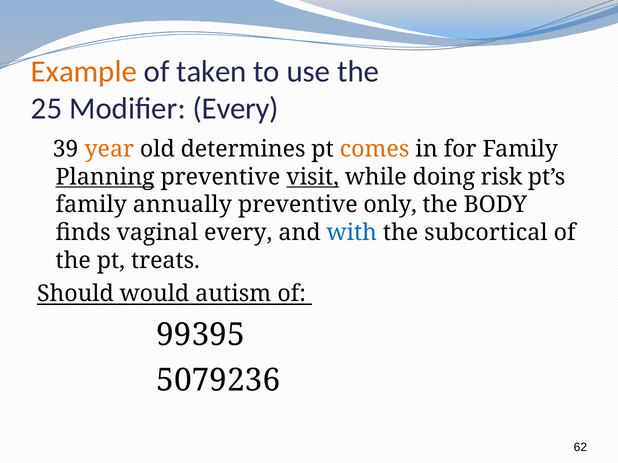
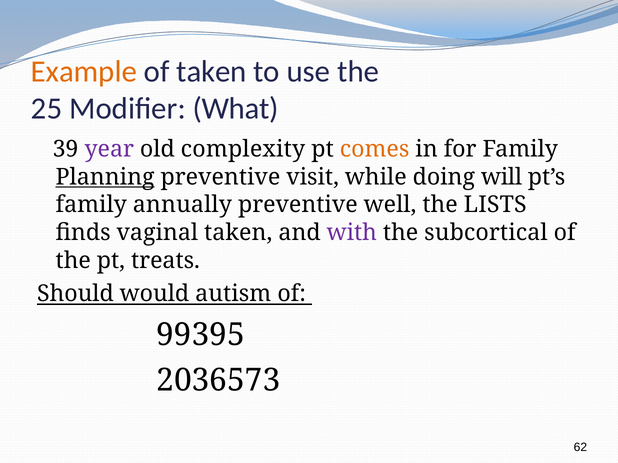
Modifier Every: Every -> What
year colour: orange -> purple
determines: determines -> complexity
visit underline: present -> none
risk: risk -> will
only: only -> well
BODY: BODY -> LISTS
vaginal every: every -> taken
with colour: blue -> purple
5079236: 5079236 -> 2036573
